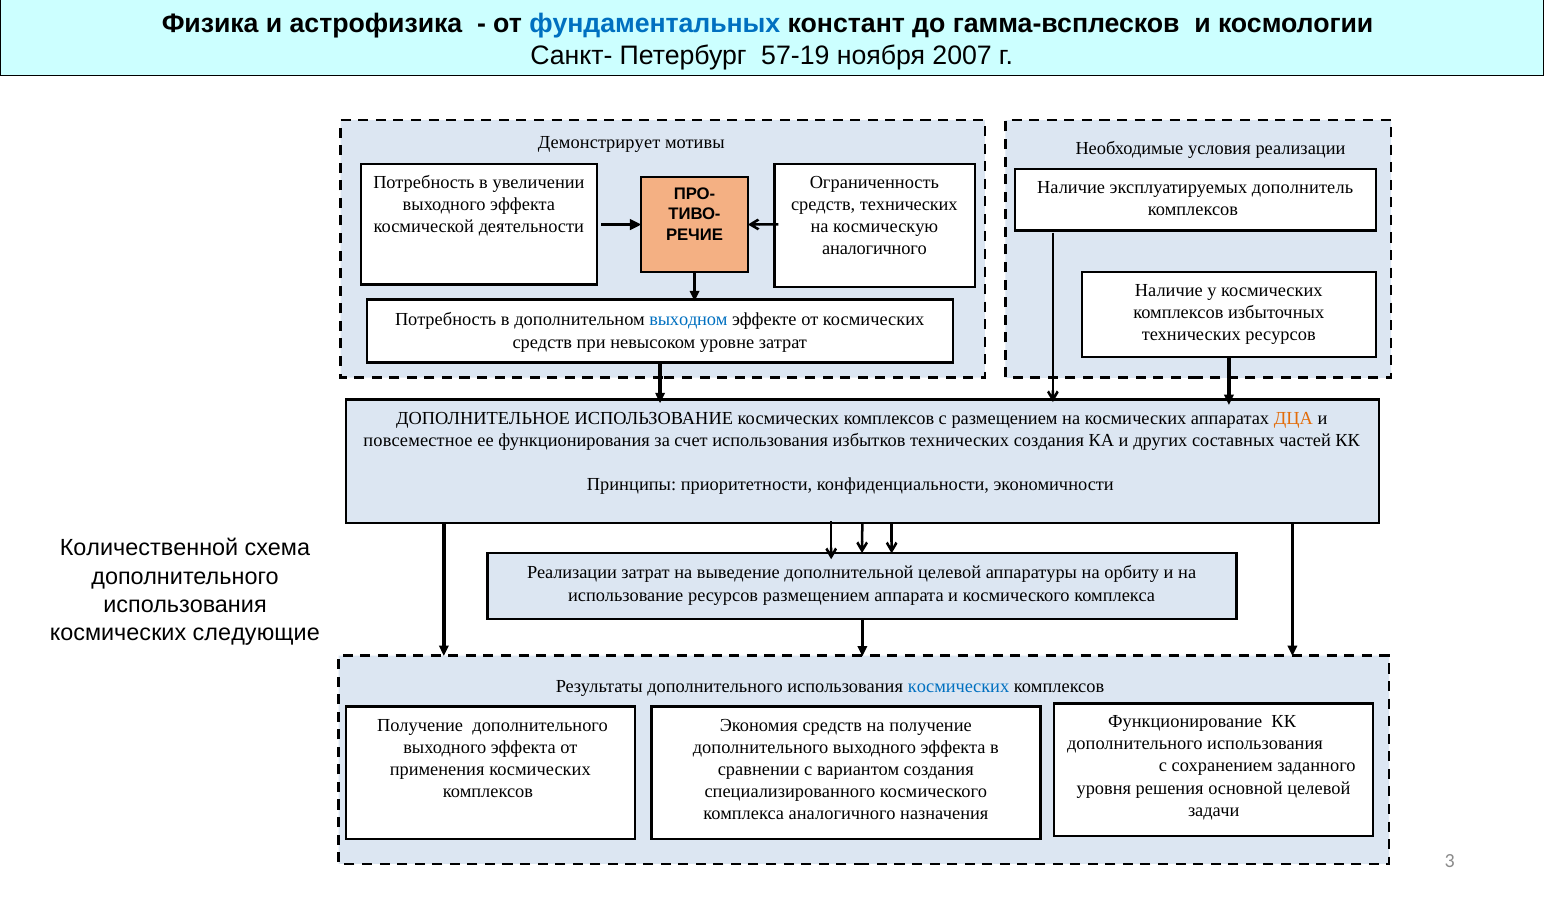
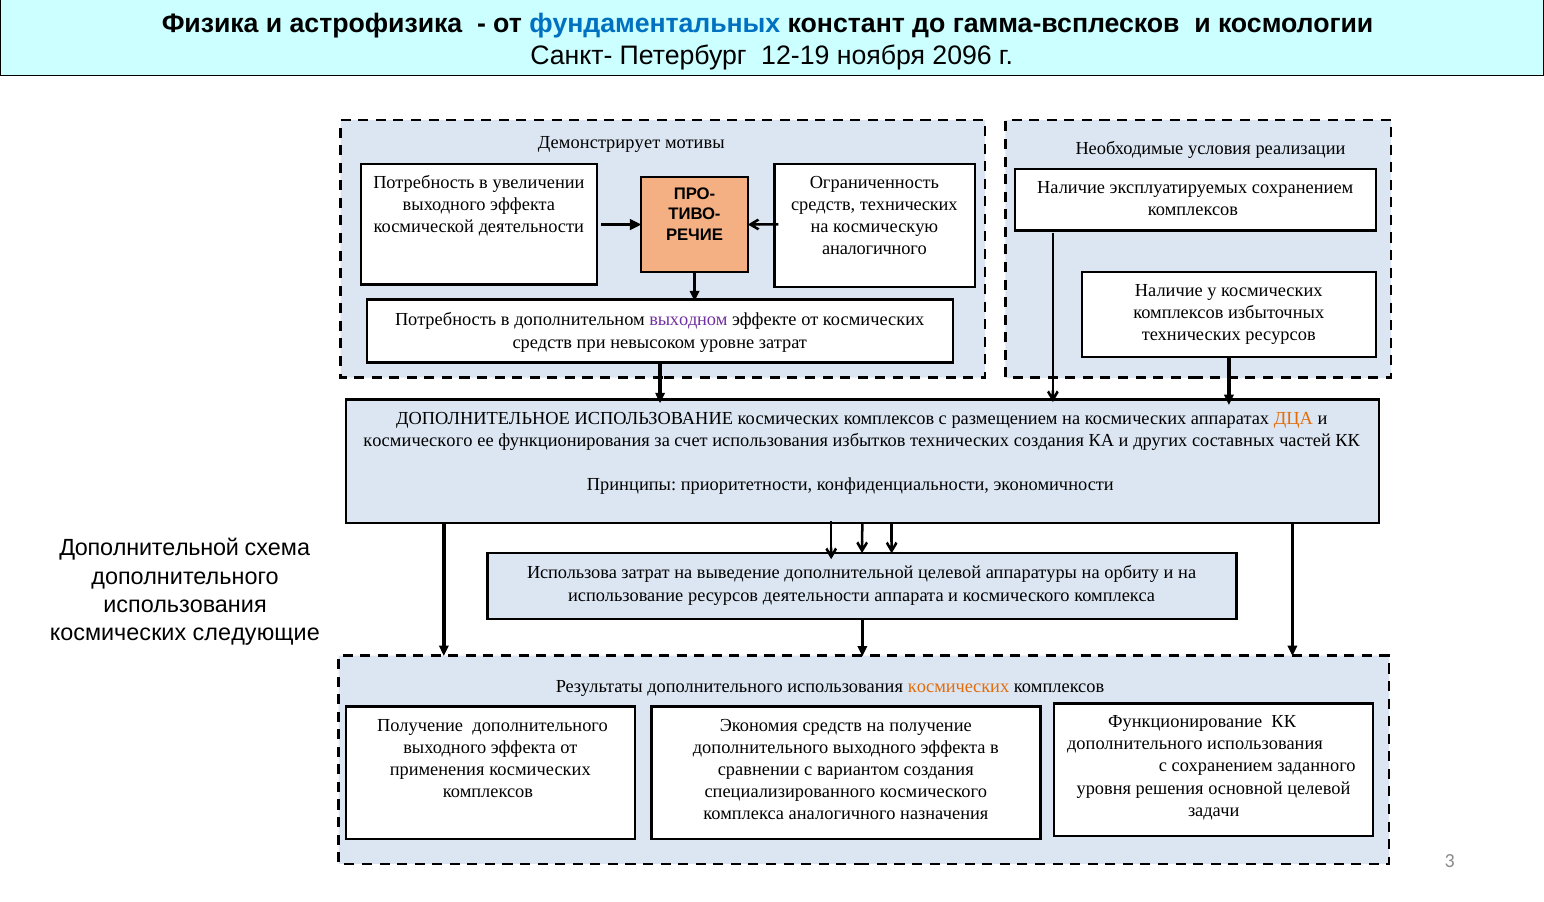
57-19: 57-19 -> 12-19
2007: 2007 -> 2096
эксплуатируемых дополнитель: дополнитель -> сохранением
выходном colour: blue -> purple
повсеместное at (418, 440): повсеместное -> космического
Количественной at (149, 548): Количественной -> Дополнительной
Реализации at (572, 572): Реализации -> Использова
ресурсов размещением: размещением -> деятельности
космических at (959, 686) colour: blue -> orange
